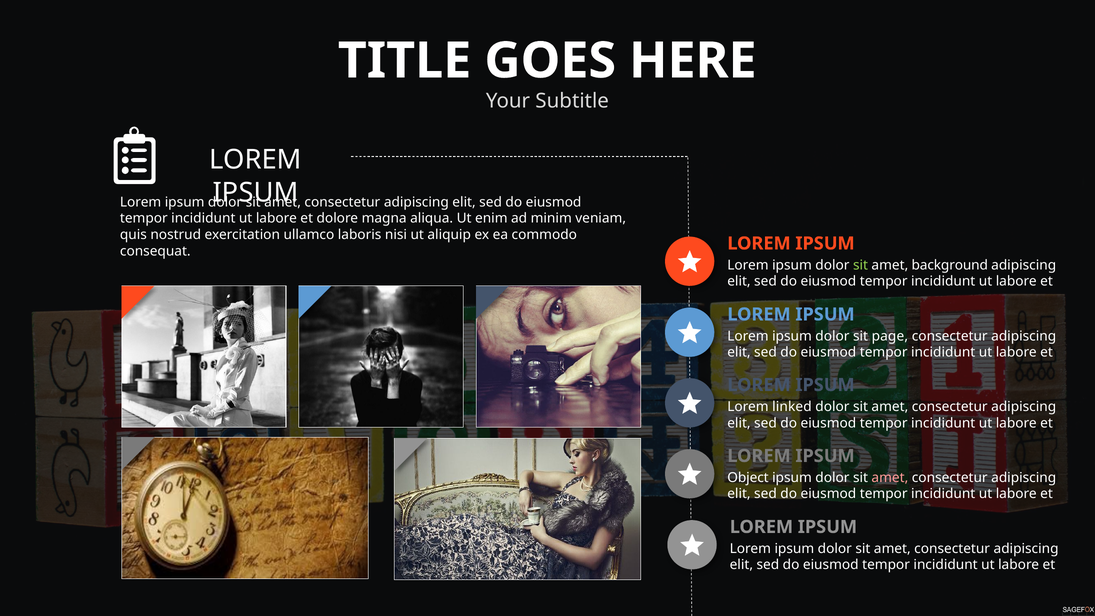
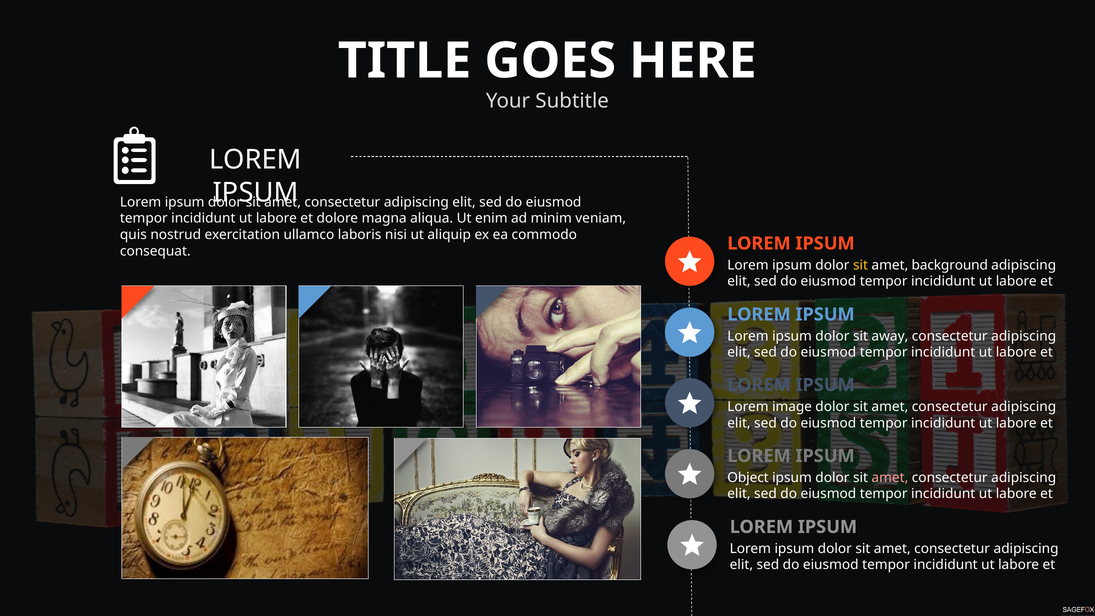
sit at (861, 265) colour: light green -> yellow
page: page -> away
linked: linked -> image
